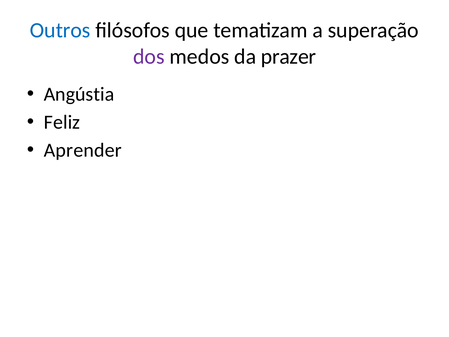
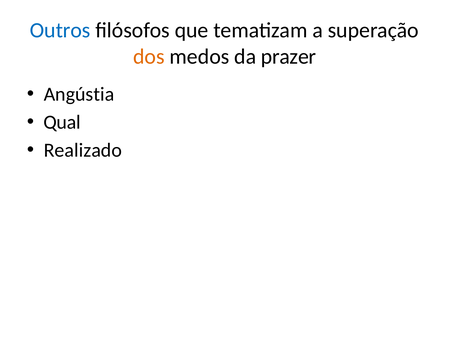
dos colour: purple -> orange
Feliz: Feliz -> Qual
Aprender: Aprender -> Realizado
